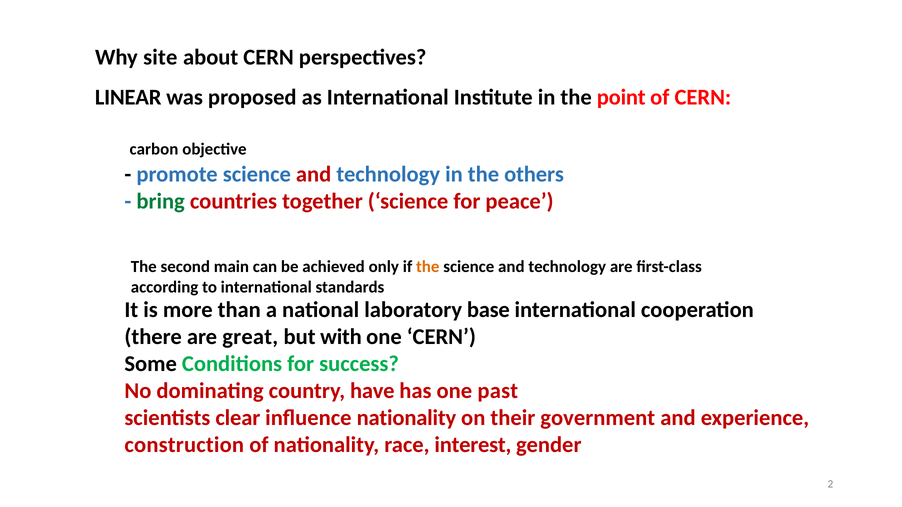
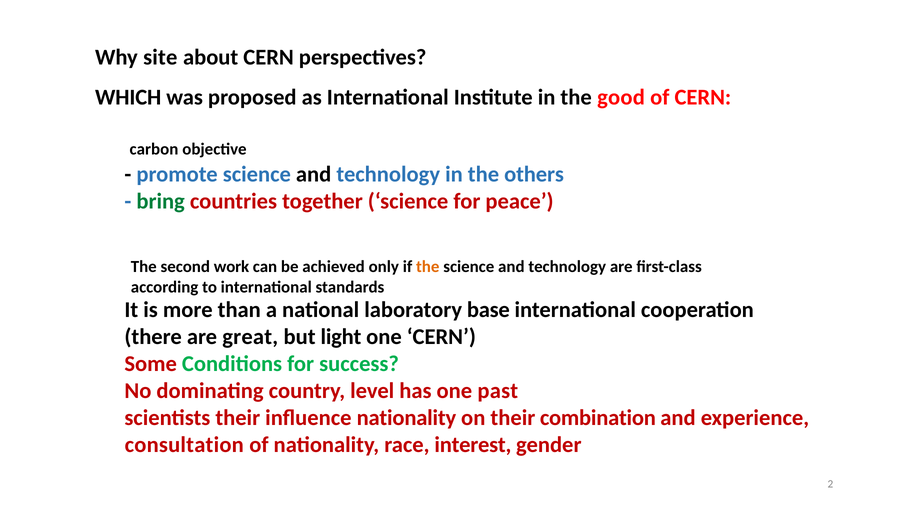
LINEAR: LINEAR -> WHICH
point: point -> good
and at (314, 174) colour: red -> black
main: main -> work
with: with -> light
Some colour: black -> red
have: have -> level
scientists clear: clear -> their
government: government -> combination
construction: construction -> consultation
